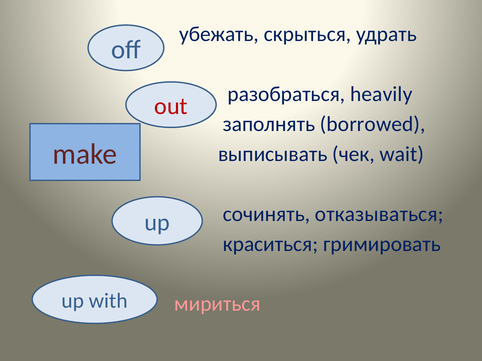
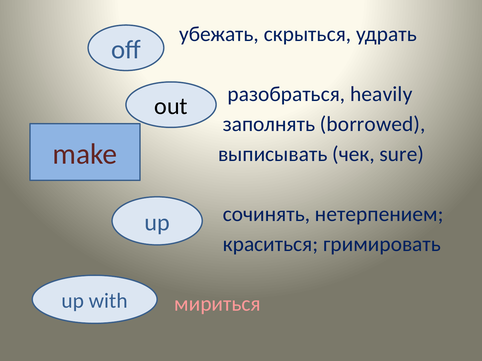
out colour: red -> black
wait: wait -> sure
отказываться: отказываться -> нетерпением
